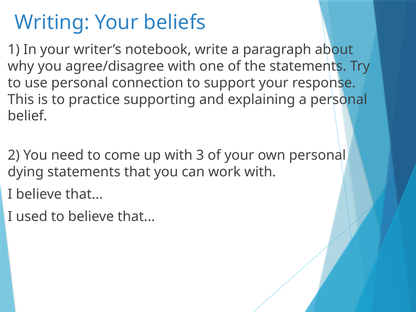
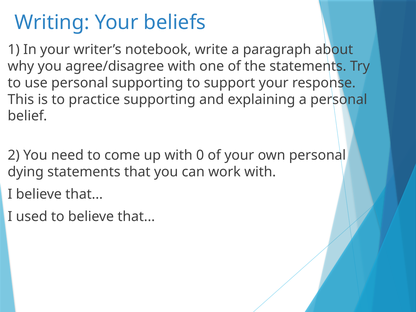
personal connection: connection -> supporting
3: 3 -> 0
